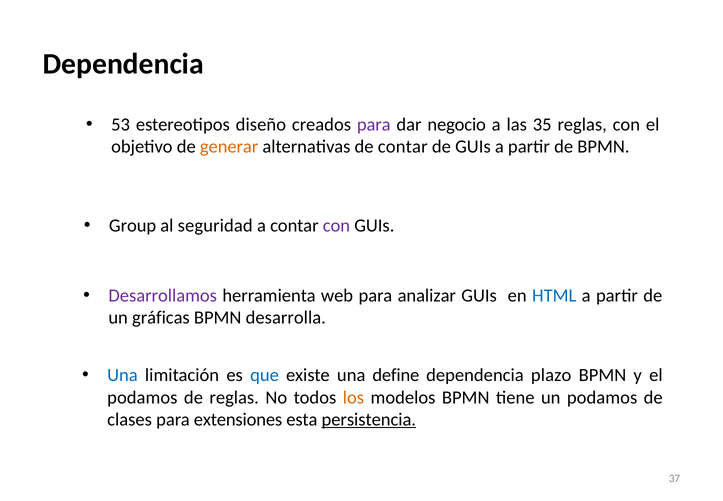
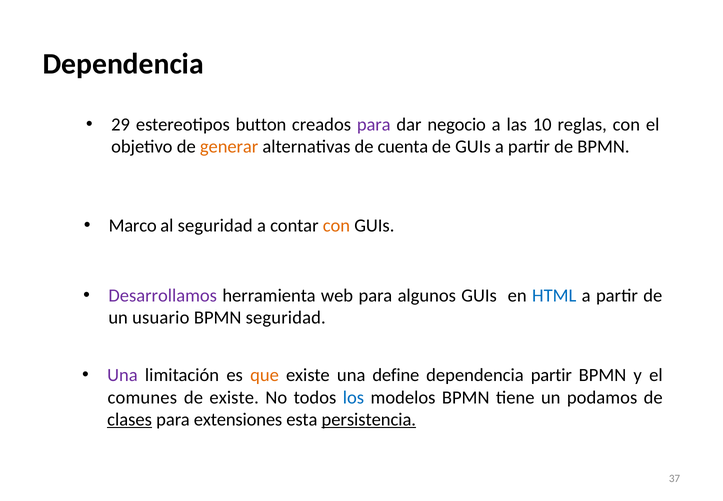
53: 53 -> 29
diseño: diseño -> button
35: 35 -> 10
de contar: contar -> cuenta
Group: Group -> Marco
con at (336, 225) colour: purple -> orange
analizar: analizar -> algunos
gráficas: gráficas -> usuario
BPMN desarrolla: desarrolla -> seguridad
Una at (122, 375) colour: blue -> purple
que colour: blue -> orange
dependencia plazo: plazo -> partir
podamos at (142, 397): podamos -> comunes
de reglas: reglas -> existe
los colour: orange -> blue
clases underline: none -> present
